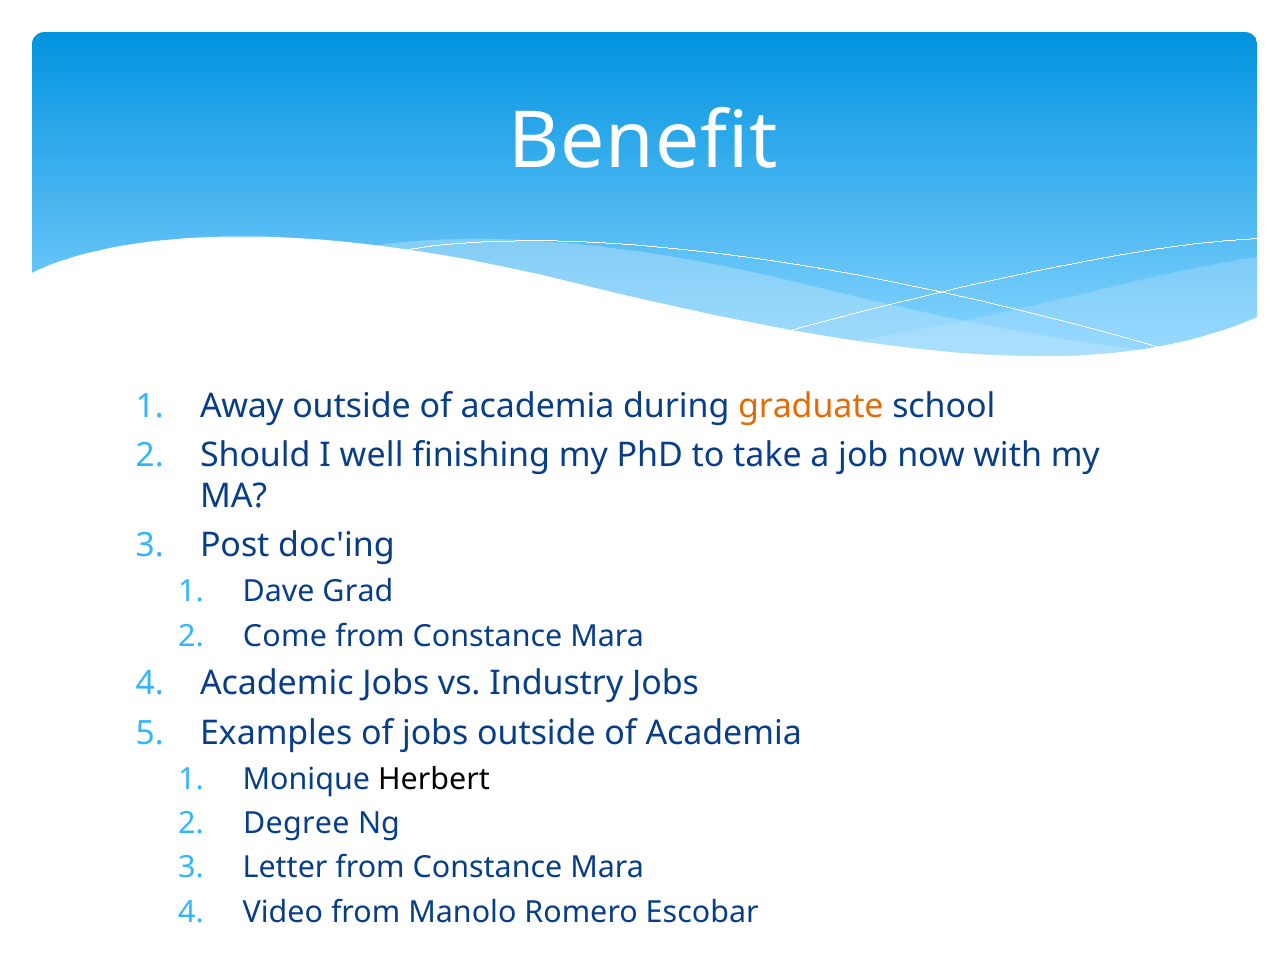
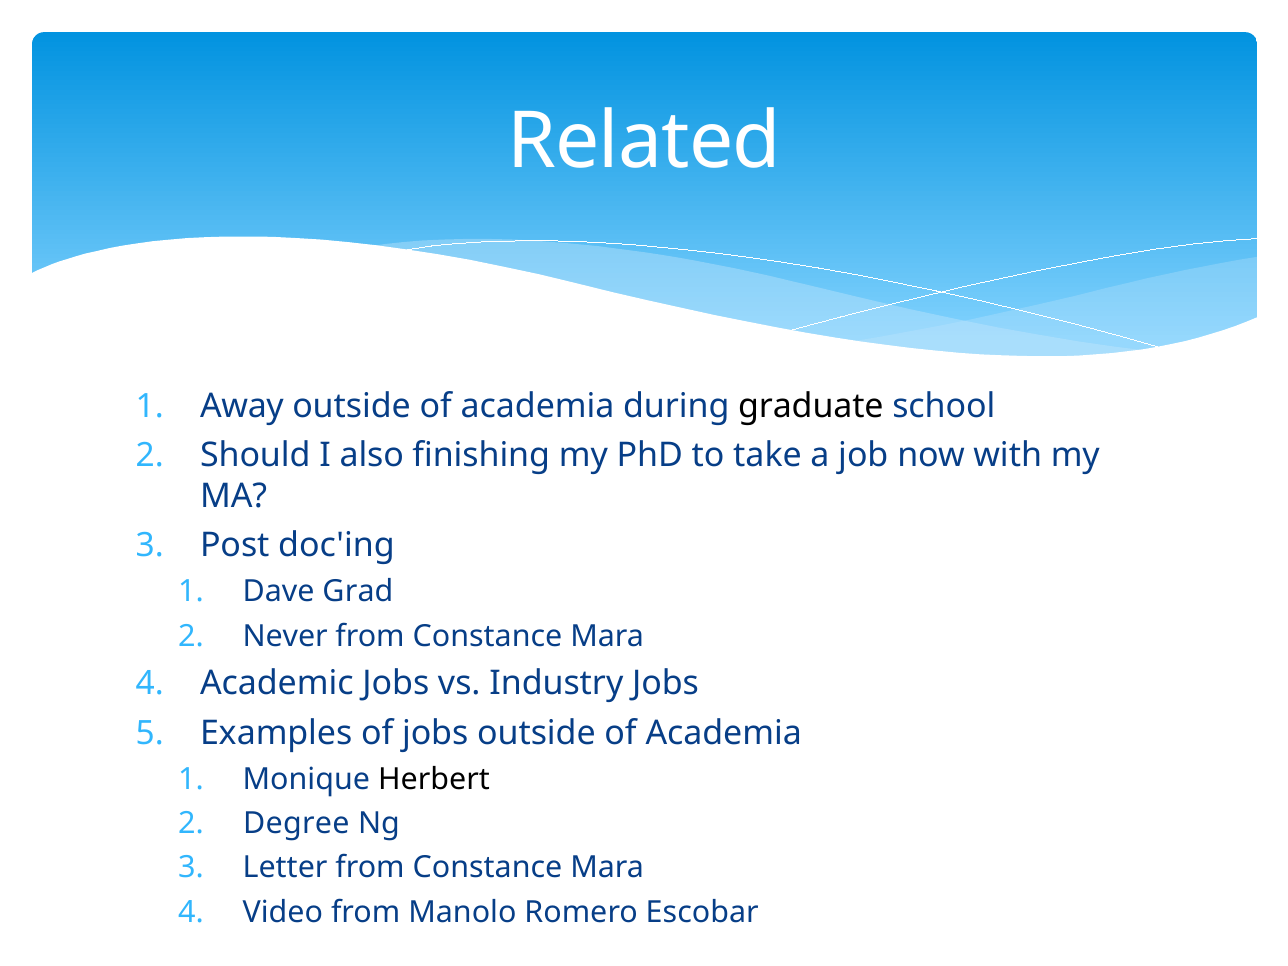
Benefit: Benefit -> Related
graduate colour: orange -> black
well: well -> also
Come: Come -> Never
